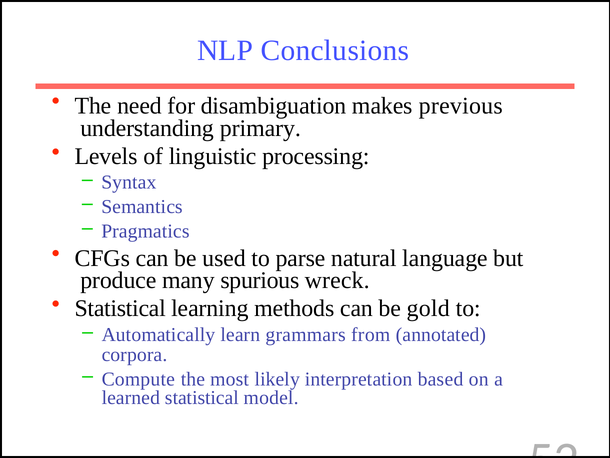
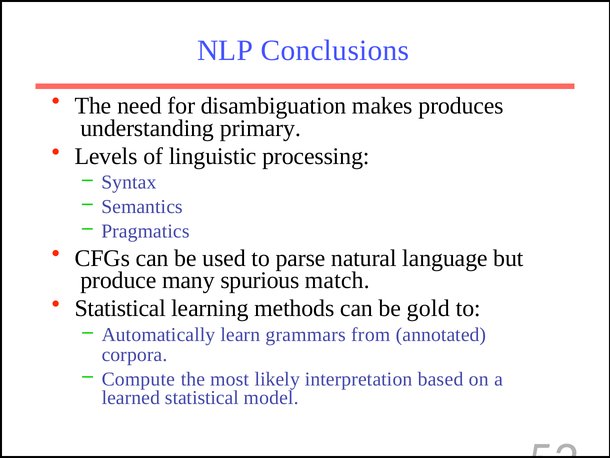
previous: previous -> produces
wreck: wreck -> match
